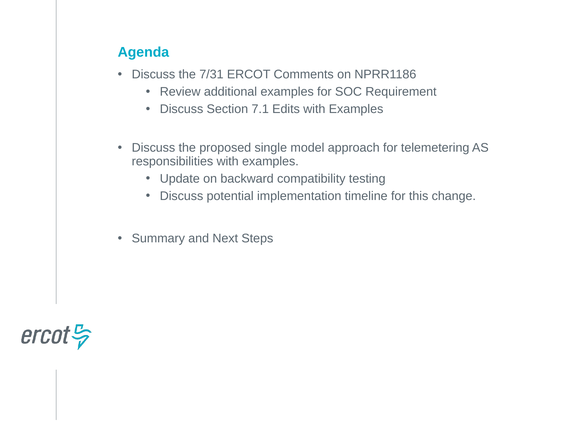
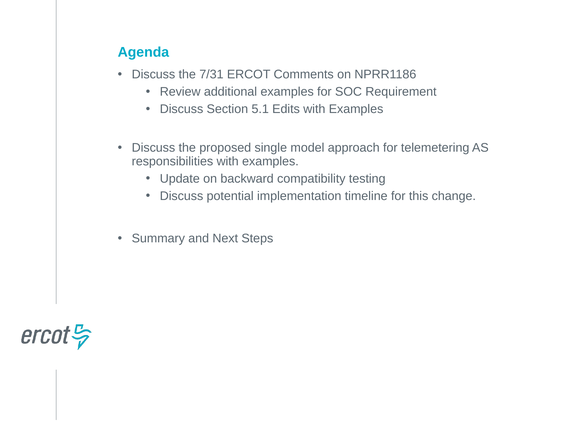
7.1: 7.1 -> 5.1
